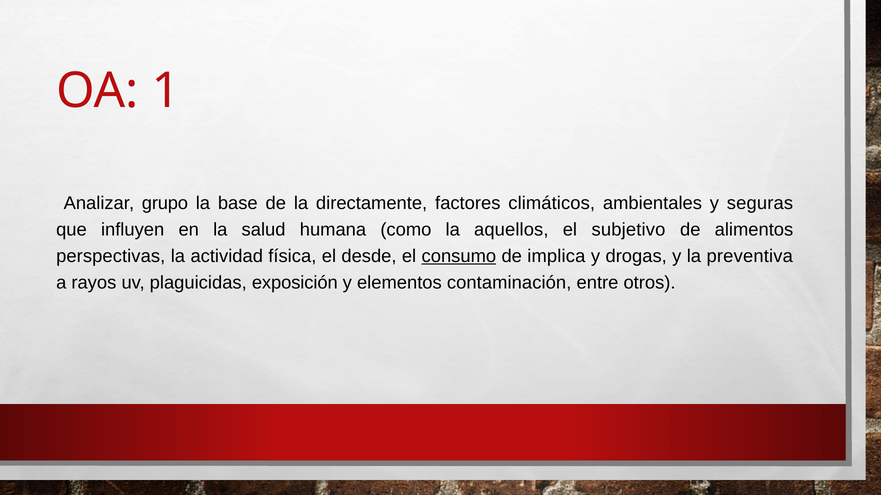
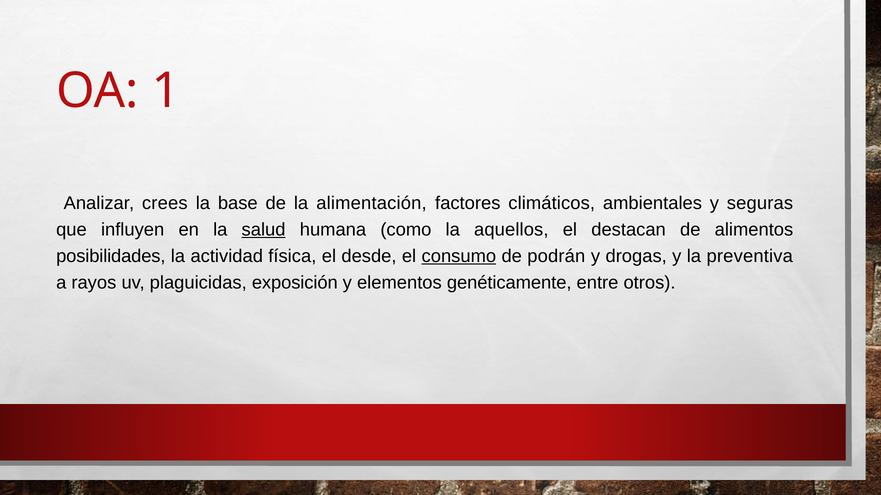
grupo: grupo -> crees
directamente: directamente -> alimentación
salud underline: none -> present
subjetivo: subjetivo -> destacan
perspectivas: perspectivas -> posibilidades
implica: implica -> podrán
contaminación: contaminación -> genéticamente
